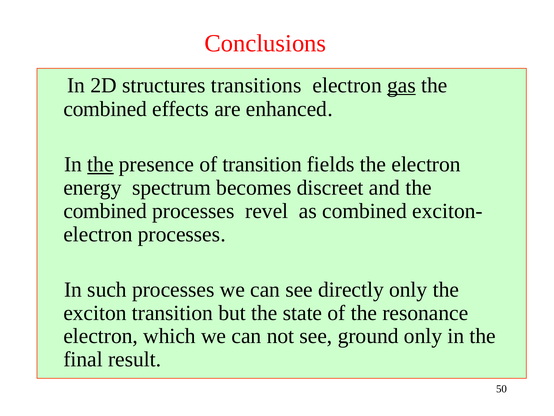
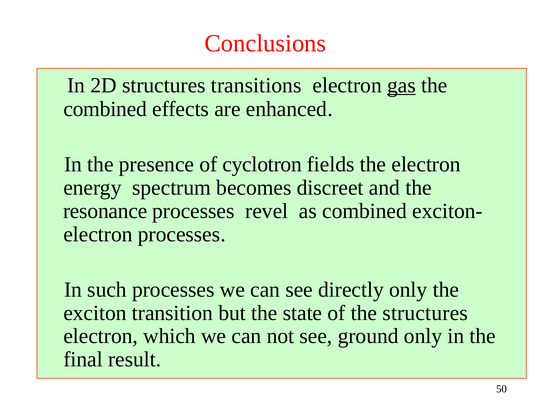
the at (100, 164) underline: present -> none
of transition: transition -> cyclotron
combined at (105, 211): combined -> resonance
the resonance: resonance -> structures
